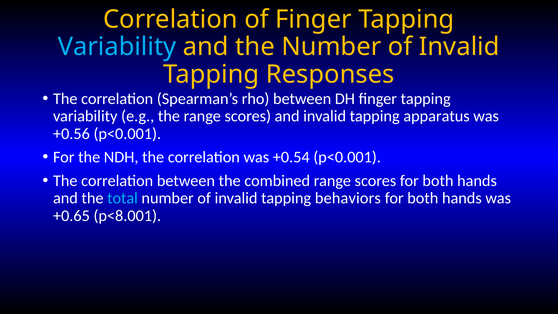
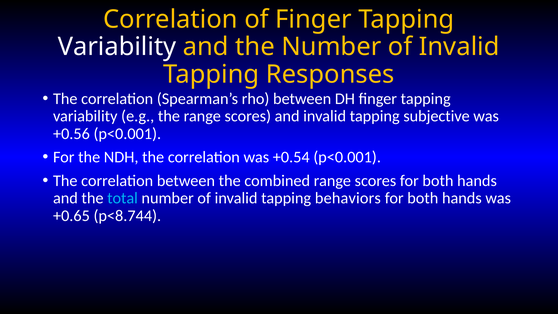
Variability at (117, 47) colour: light blue -> white
apparatus: apparatus -> subjective
p<8.001: p<8.001 -> p<8.744
